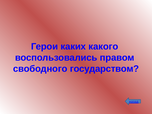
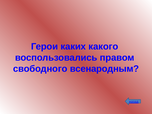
государством: государством -> всенародным
